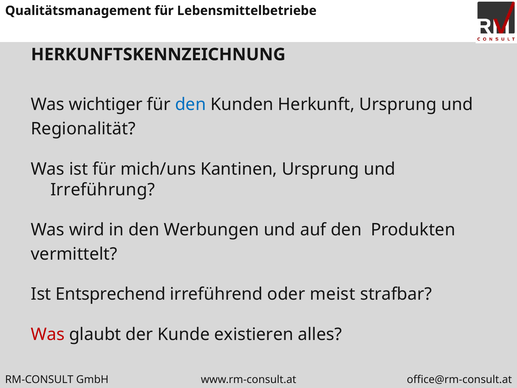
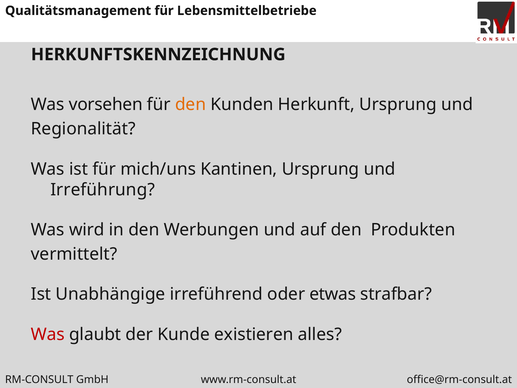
wichtiger: wichtiger -> vorsehen
den at (191, 105) colour: blue -> orange
Entsprechend: Entsprechend -> Unabhängige
meist: meist -> etwas
